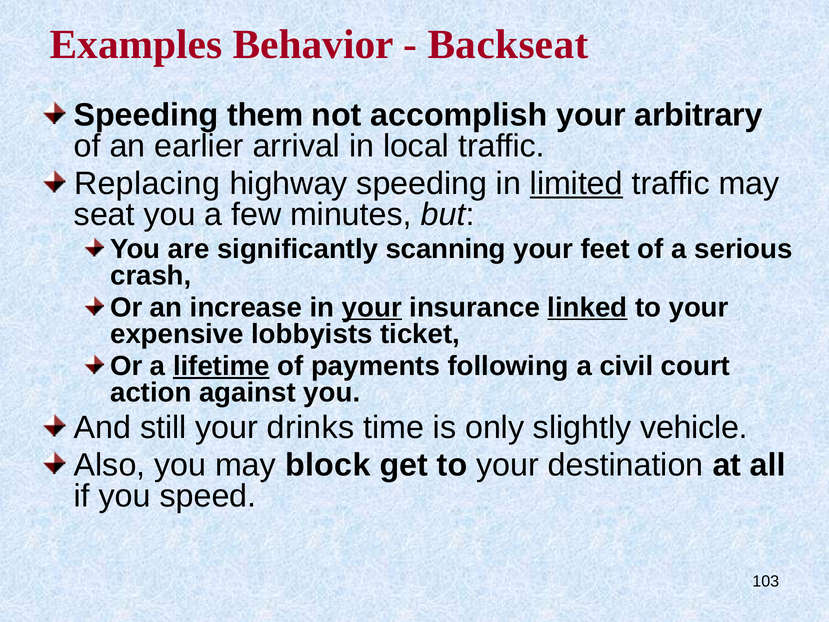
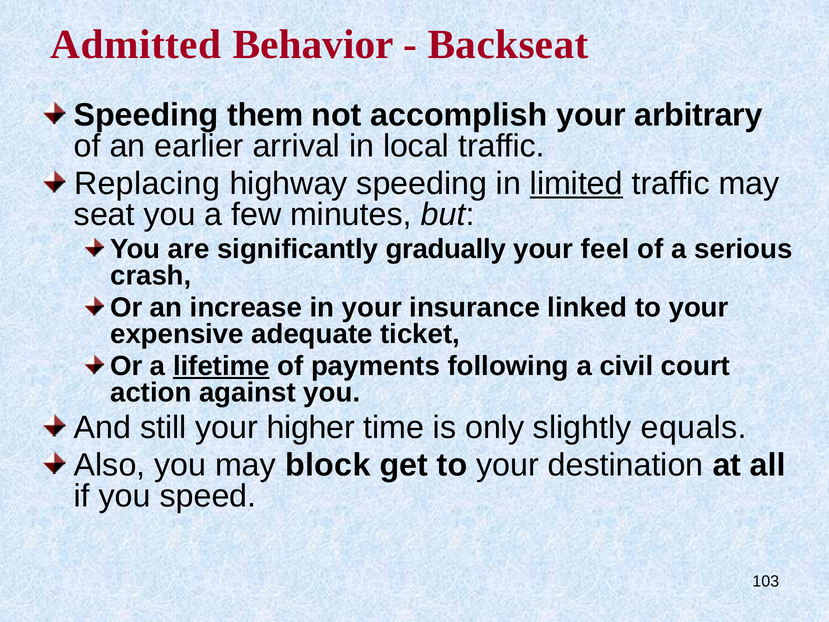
Examples: Examples -> Admitted
scanning: scanning -> gradually
feet: feet -> feel
your at (372, 307) underline: present -> none
linked underline: present -> none
lobbyists: lobbyists -> adequate
drinks: drinks -> higher
vehicle: vehicle -> equals
